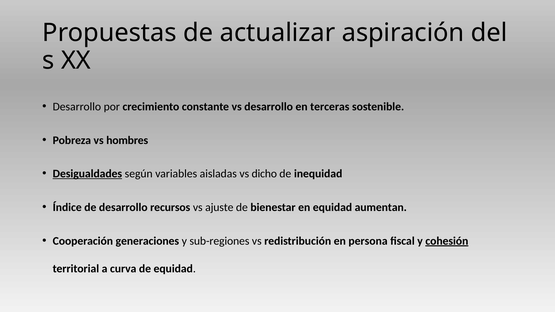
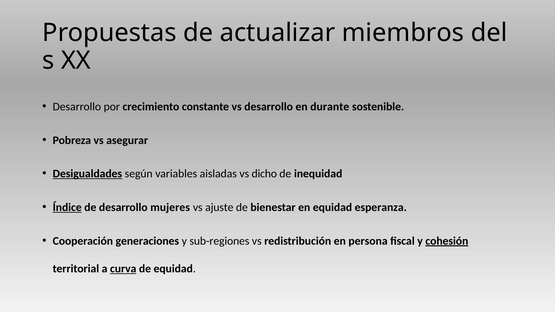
aspiración: aspiración -> miembros
terceras: terceras -> durante
hombres: hombres -> asegurar
Índice underline: none -> present
recursos: recursos -> mujeres
aumentan: aumentan -> esperanza
curva underline: none -> present
